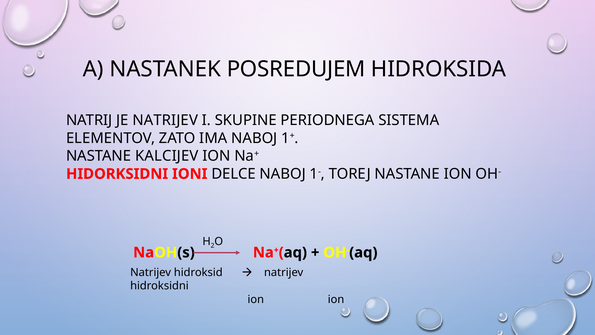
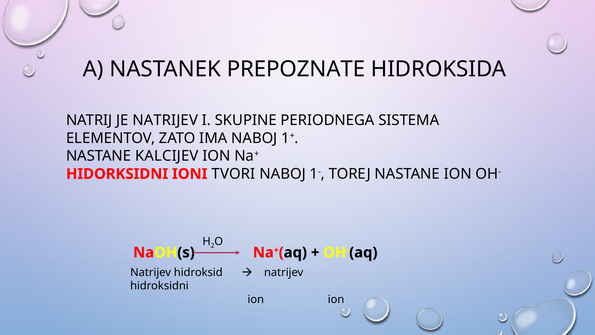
POSREDUJEM: POSREDUJEM -> PREPOZNATE
DELCE: DELCE -> TVORI
